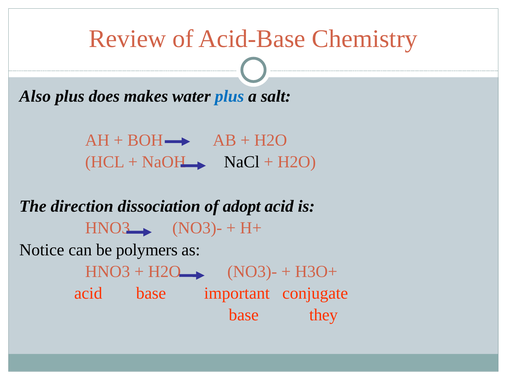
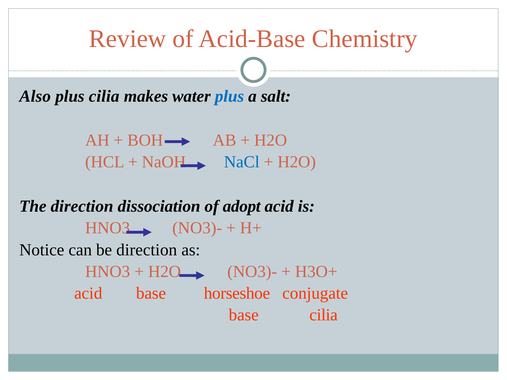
plus does: does -> cilia
NaCl colour: black -> blue
be polymers: polymers -> direction
important: important -> horseshoe
base they: they -> cilia
